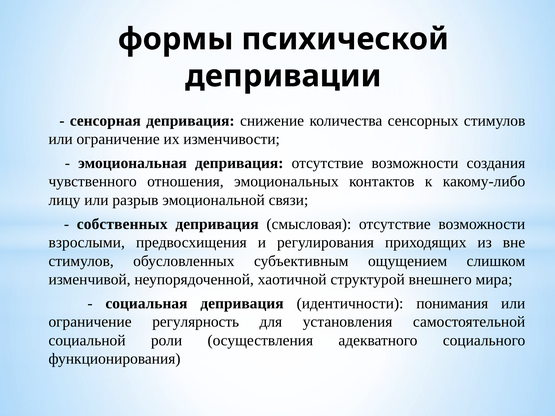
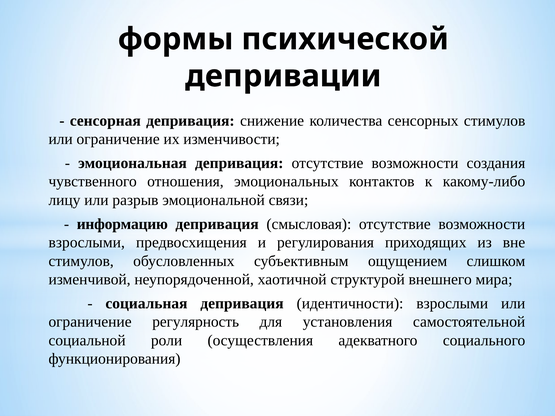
собственных: собственных -> информацию
идентичности понимания: понимания -> взрослыми
